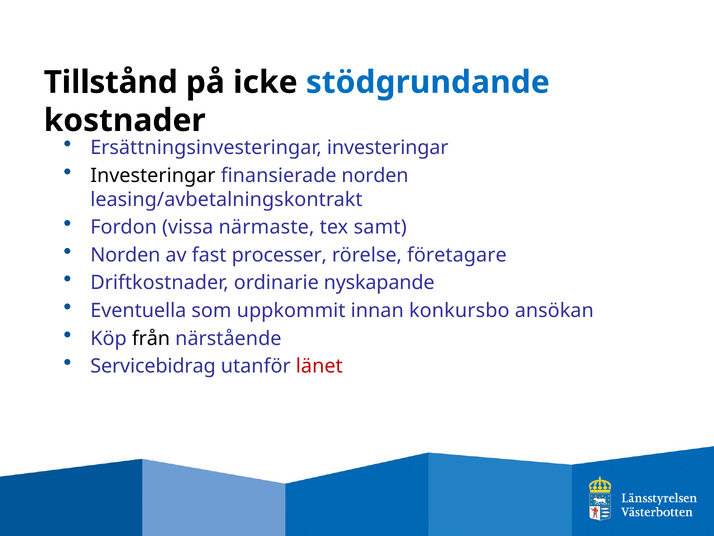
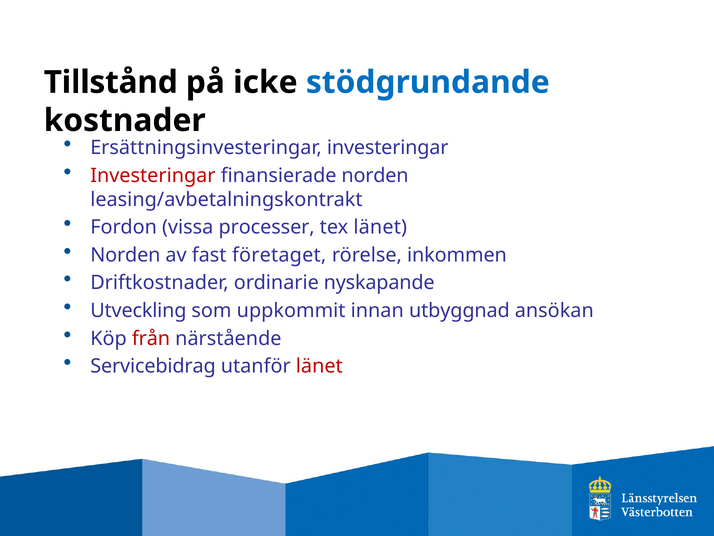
Investeringar at (153, 176) colour: black -> red
närmaste: närmaste -> processer
tex samt: samt -> länet
processer: processer -> företaget
företagare: företagare -> inkommen
Eventuella: Eventuella -> Utveckling
konkursbo: konkursbo -> utbyggnad
från colour: black -> red
